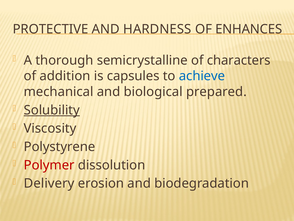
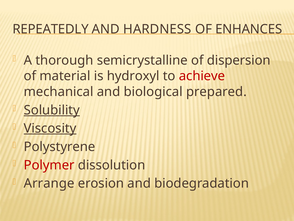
PROTECTIVE: PROTECTIVE -> REPEATEDLY
characters: characters -> dispersion
addition: addition -> material
capsules: capsules -> hydroxyl
achieve colour: blue -> red
Viscosity underline: none -> present
Delivery: Delivery -> Arrange
